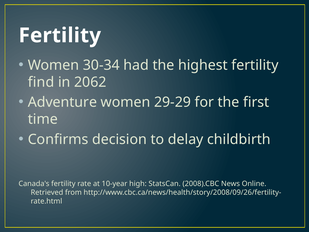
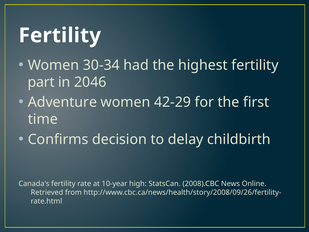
find: find -> part
2062: 2062 -> 2046
29-29: 29-29 -> 42-29
